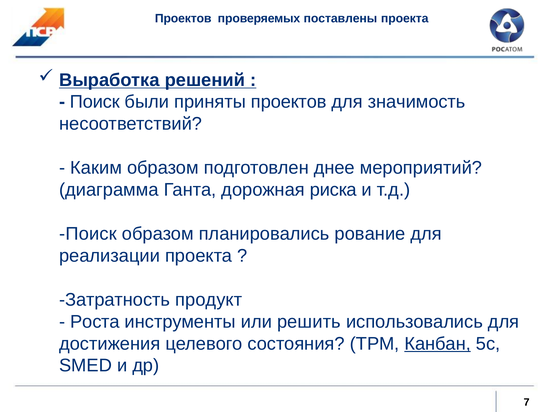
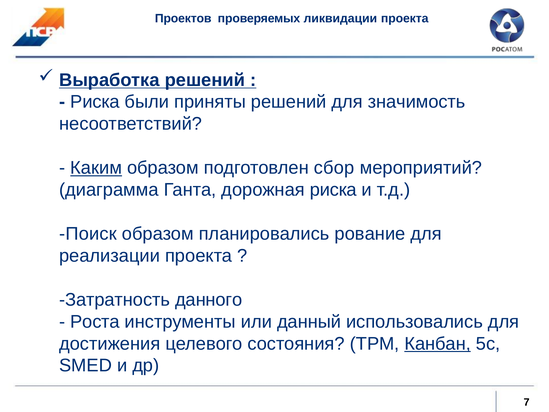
поставлены: поставлены -> ликвидации
Поиск at (95, 102): Поиск -> Риска
приняты проектов: проектов -> решений
Каким underline: none -> present
днее: днее -> сбор
продукт: продукт -> данного
решить: решить -> данный
